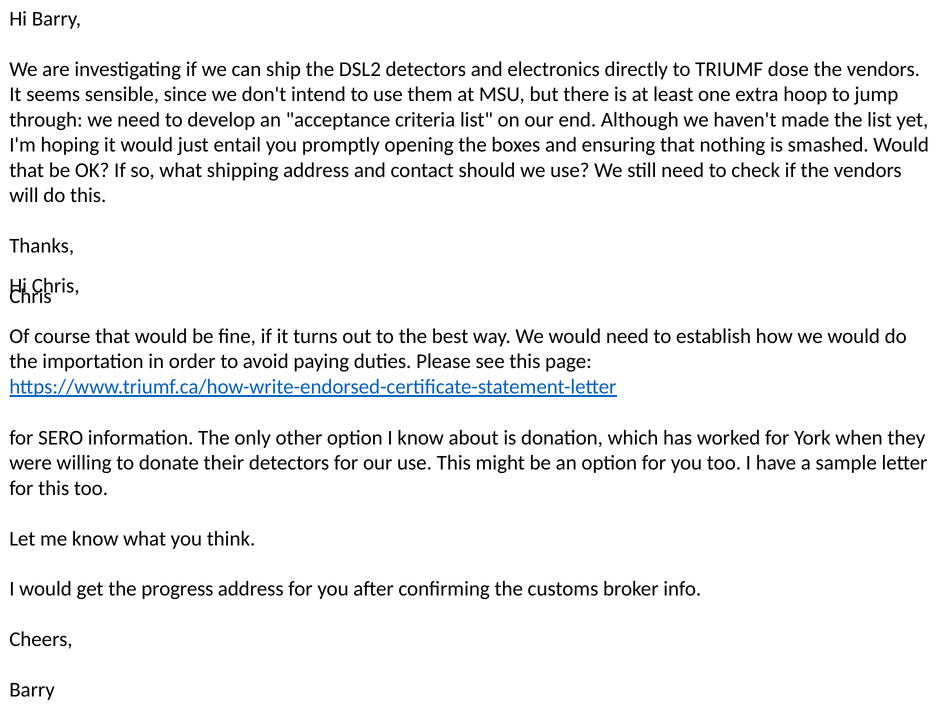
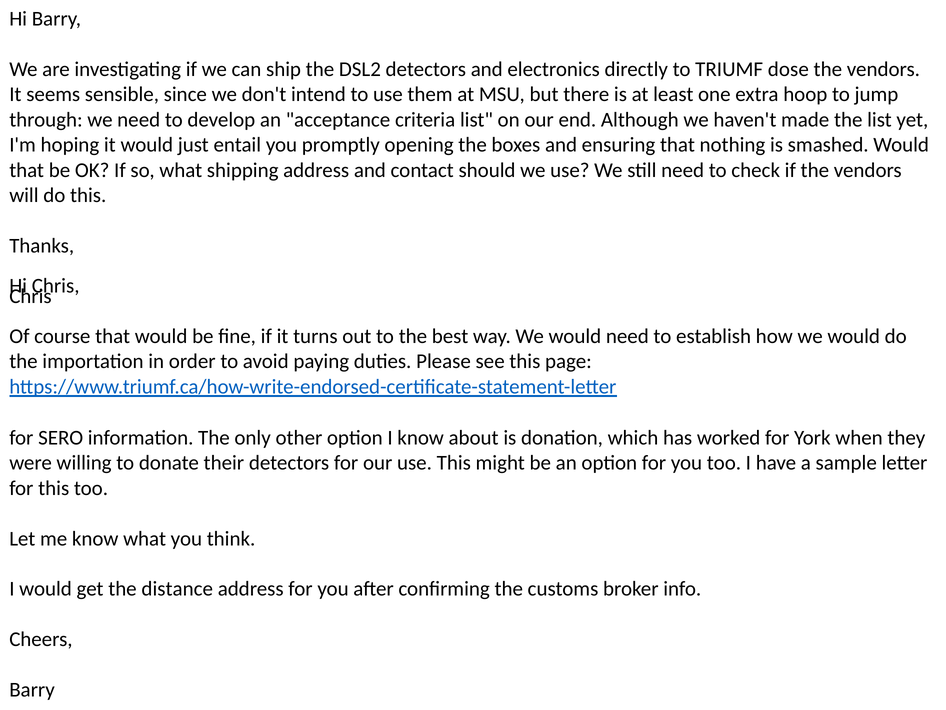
progress: progress -> distance
